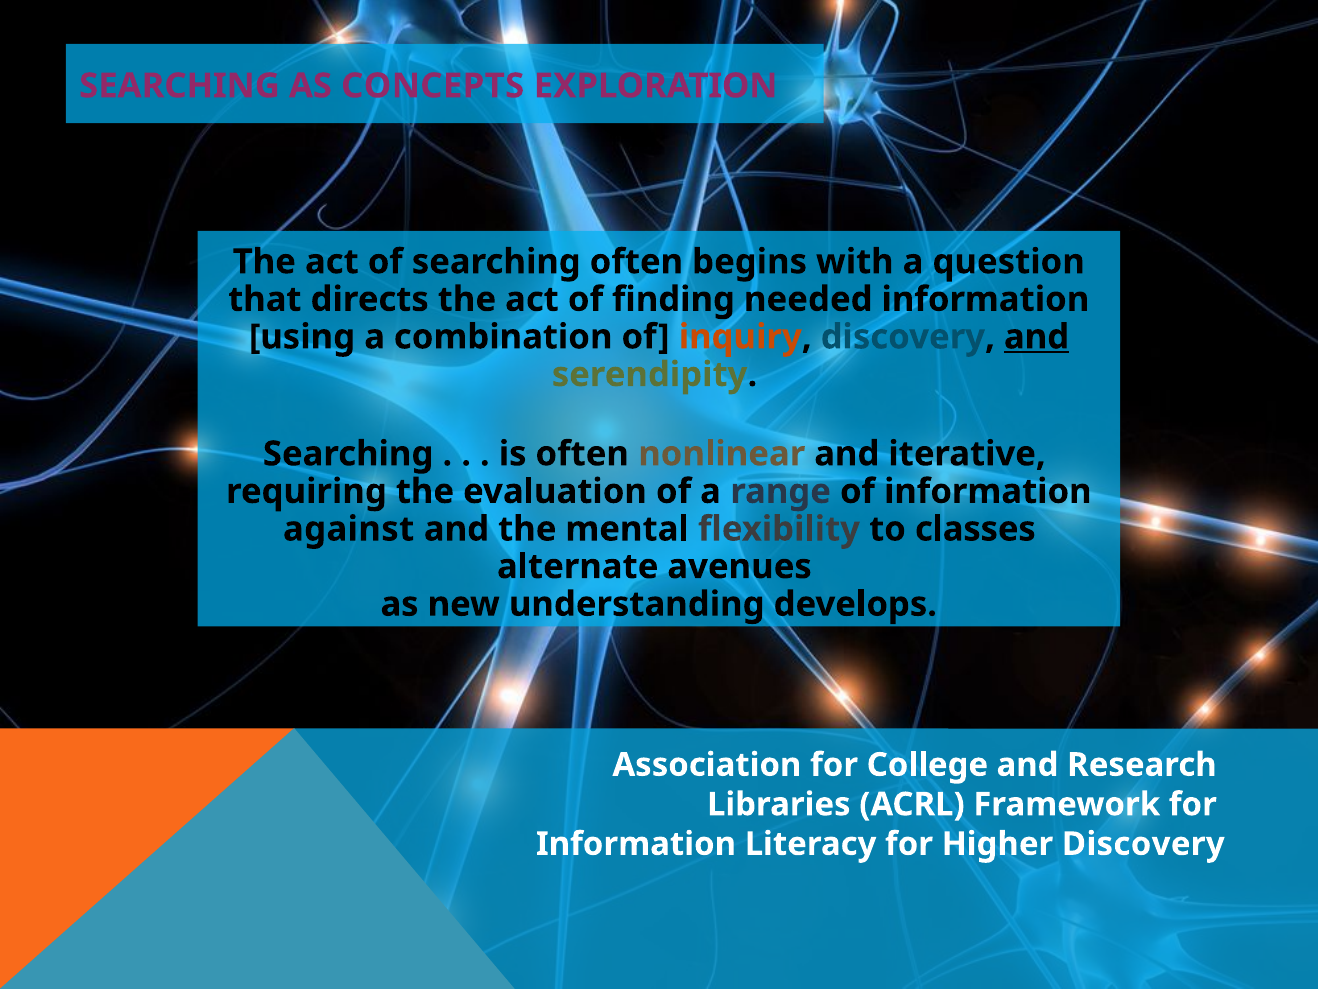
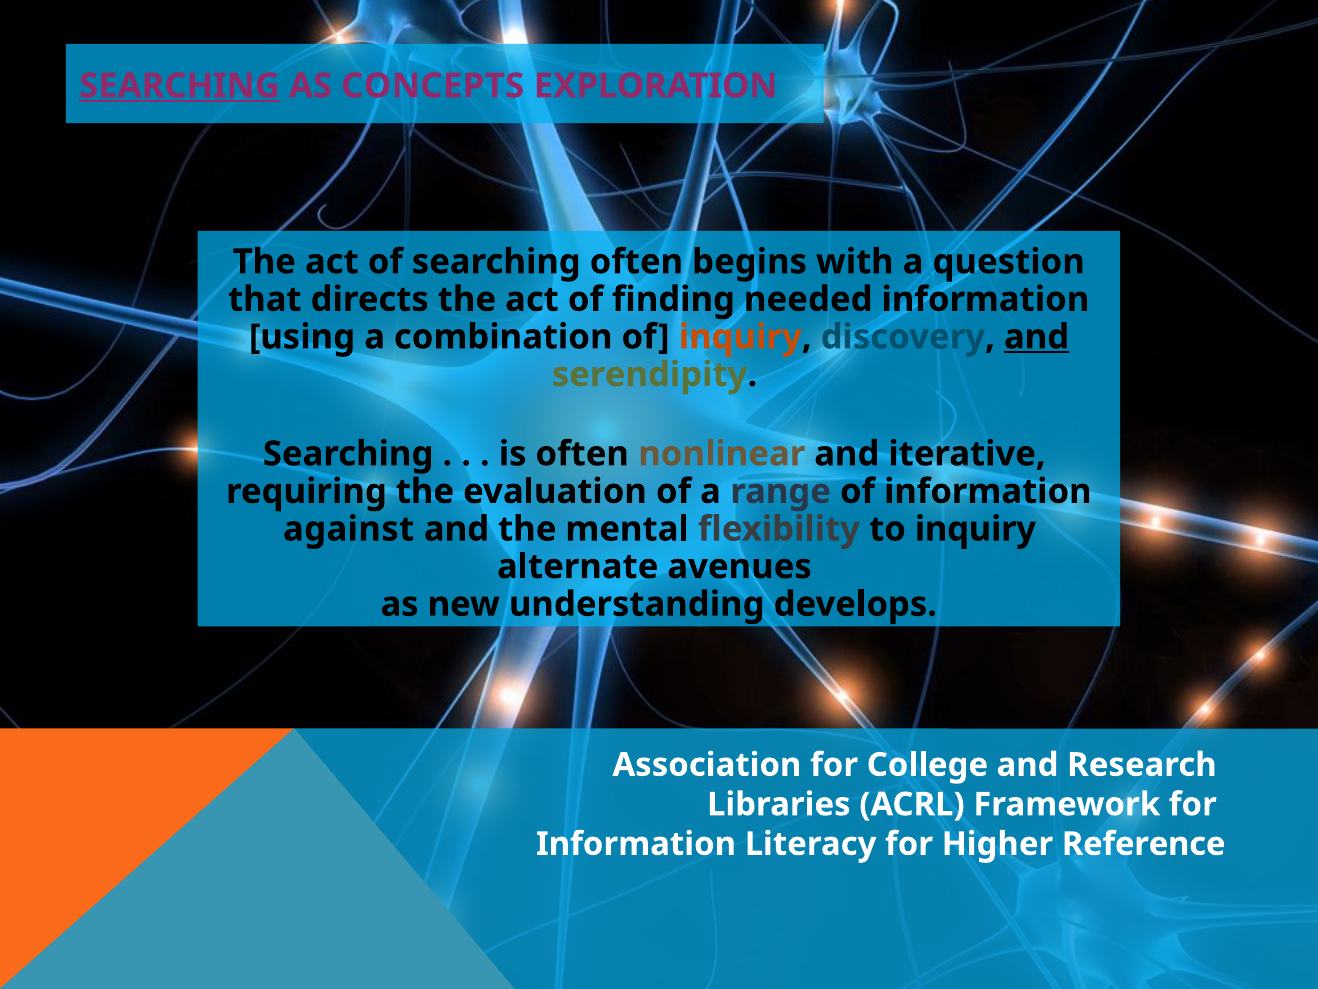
SEARCHING at (179, 86) underline: none -> present
to classes: classes -> inquiry
Higher Discovery: Discovery -> Reference
